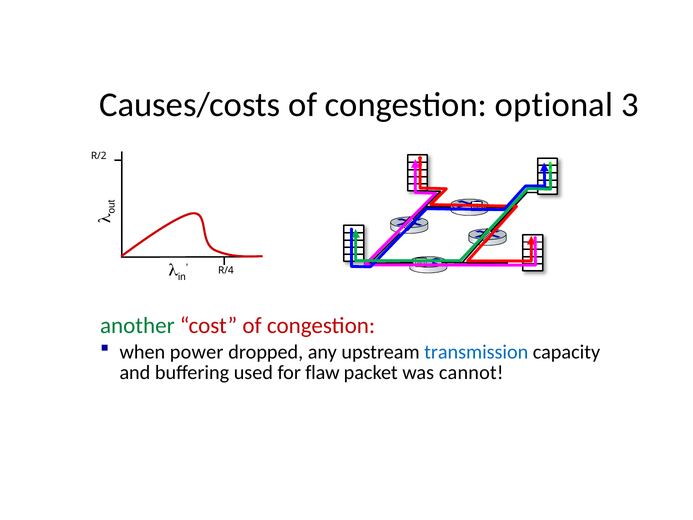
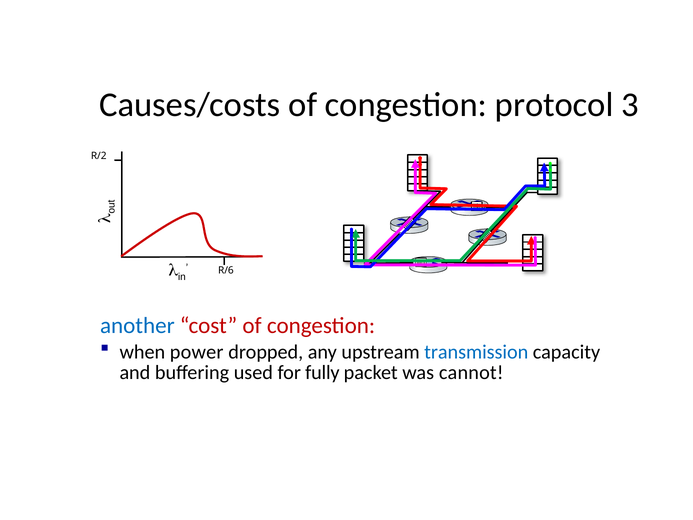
optional: optional -> protocol
R/4: R/4 -> R/6
another colour: green -> blue
flaw: flaw -> fully
